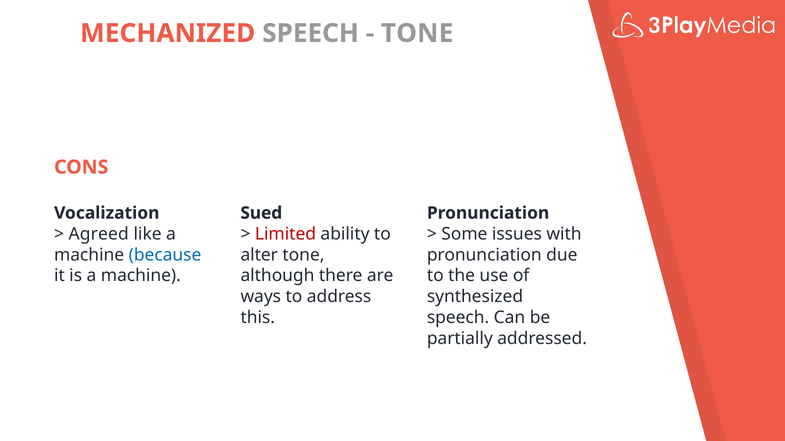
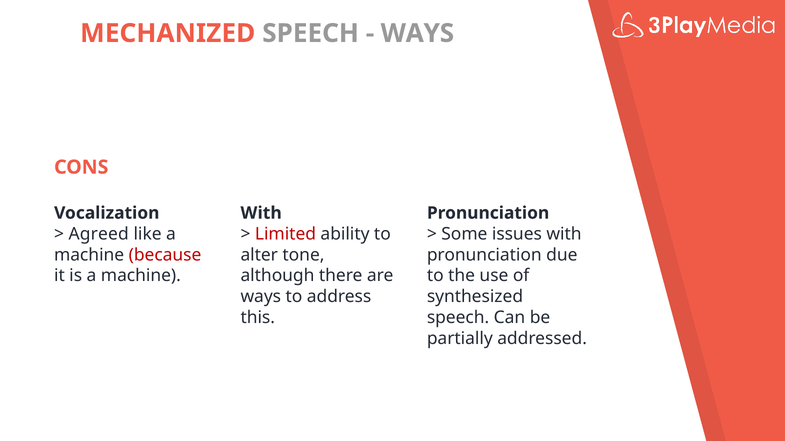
TONE at (417, 33): TONE -> WAYS
Sued at (261, 213): Sued -> With
because colour: blue -> red
